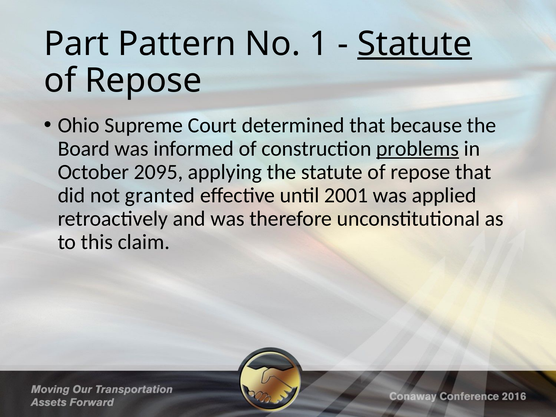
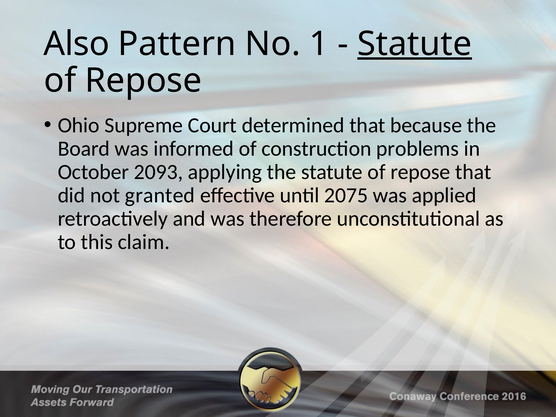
Part: Part -> Also
problems underline: present -> none
2095: 2095 -> 2093
2001: 2001 -> 2075
